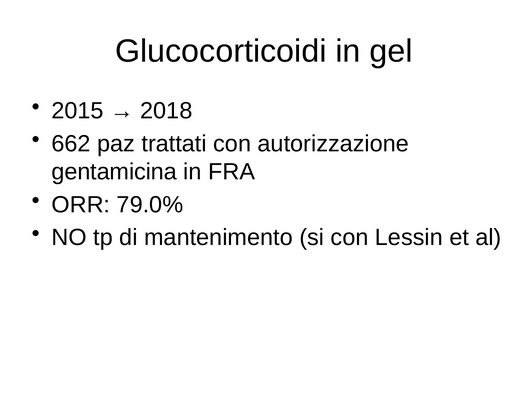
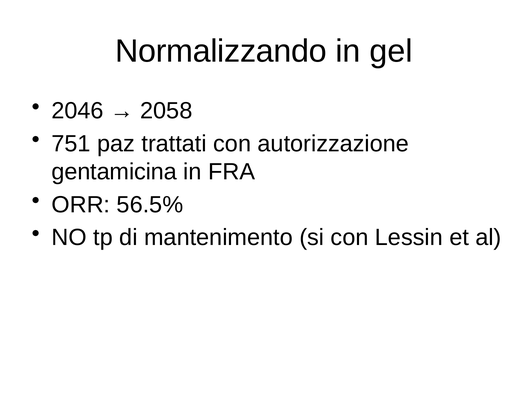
Glucocorticoidi: Glucocorticoidi -> Normalizzando
2015: 2015 -> 2046
2018: 2018 -> 2058
662: 662 -> 751
79.0%: 79.0% -> 56.5%
